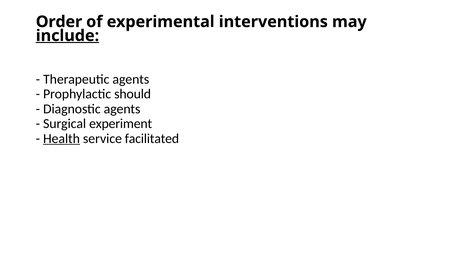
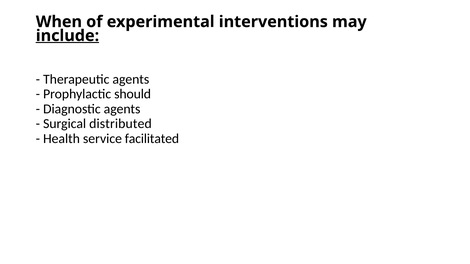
Order: Order -> When
experiment: experiment -> distributed
Health underline: present -> none
